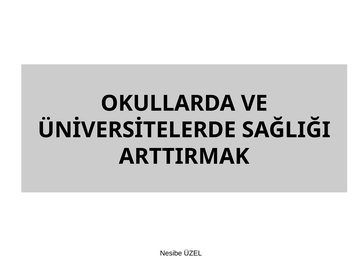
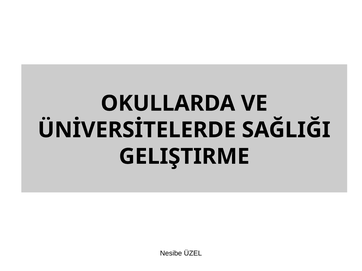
ARTTIRMAK: ARTTIRMAK -> GELIŞTIRME
